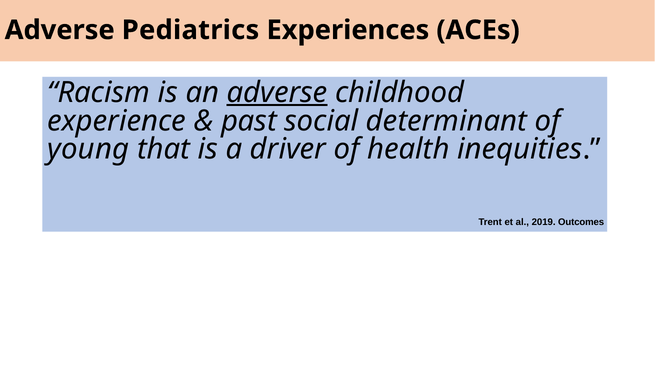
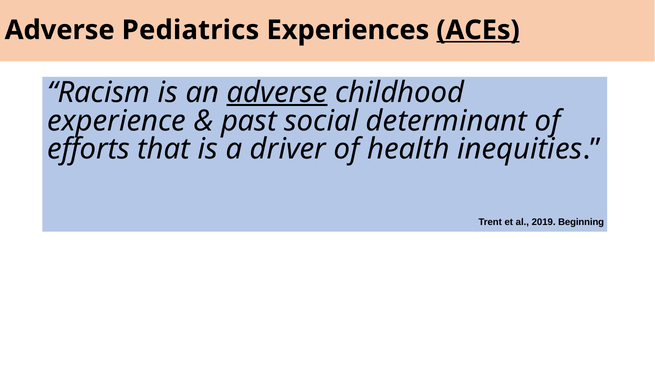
ACEs underline: none -> present
young: young -> efforts
Outcomes: Outcomes -> Beginning
